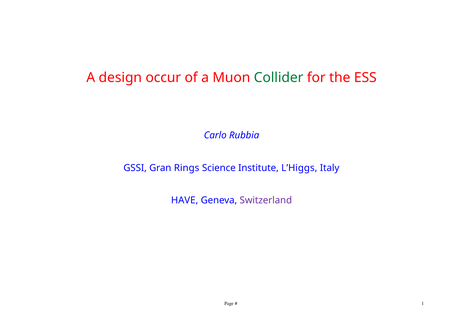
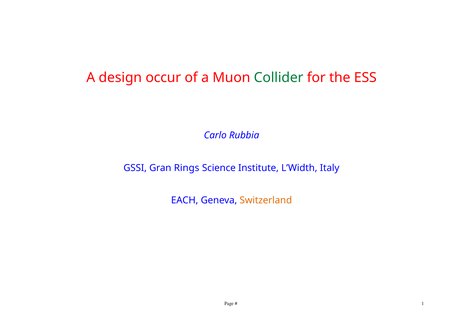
L’Higgs: L’Higgs -> L’Width
HAVE: HAVE -> EACH
Switzerland colour: purple -> orange
